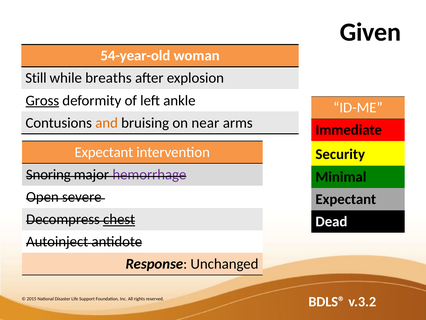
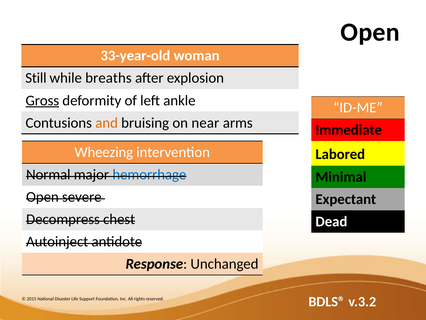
Given at (370, 32): Given -> Open
54-year-old: 54-year-old -> 33-year-old
Expectant at (104, 152): Expectant -> Wheezing
Security: Security -> Labored
Snoring: Snoring -> Normal
hemorrhage colour: purple -> blue
chest underline: present -> none
